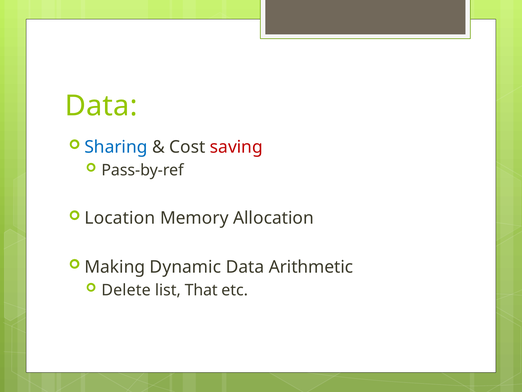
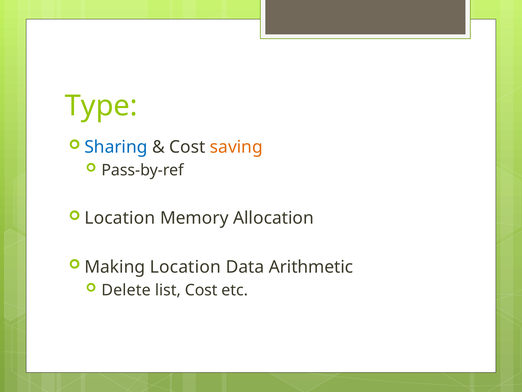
Data at (101, 106): Data -> Type
saving colour: red -> orange
Making Dynamic: Dynamic -> Location
list That: That -> Cost
